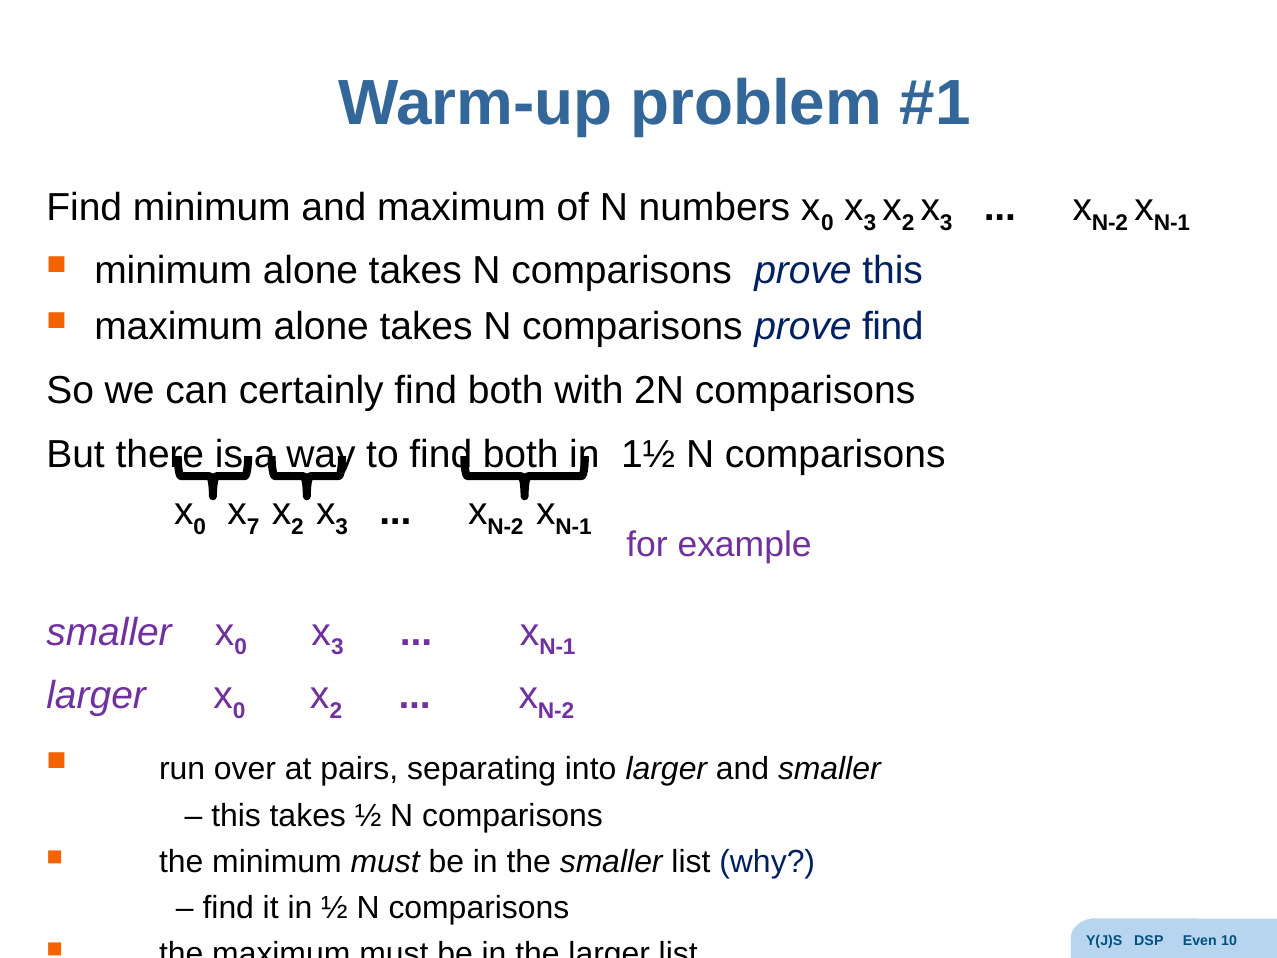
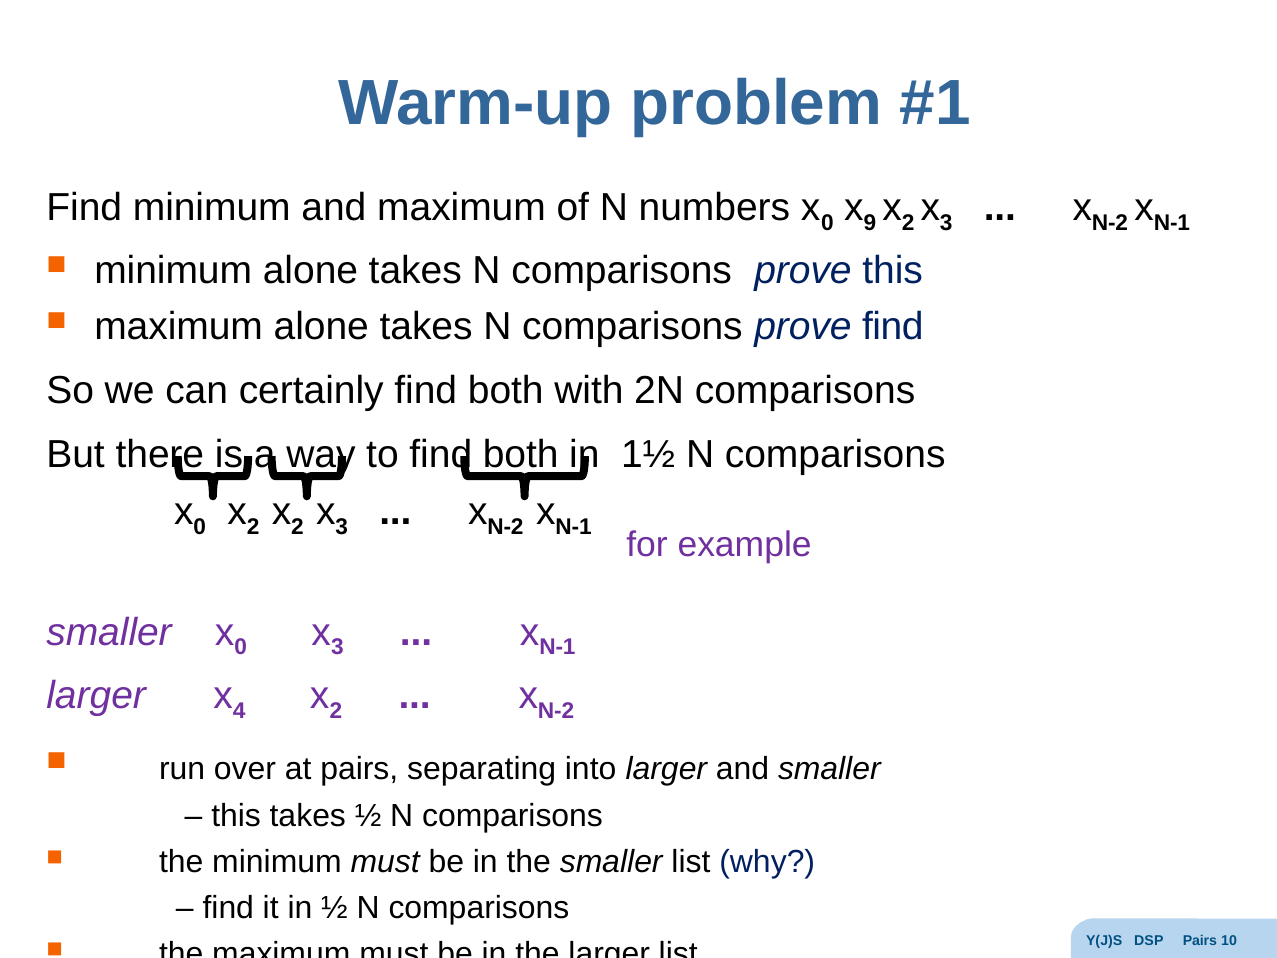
3 at (870, 223): 3 -> 9
7 at (253, 527): 7 -> 2
0 at (239, 711): 0 -> 4
DSP Even: Even -> Pairs
